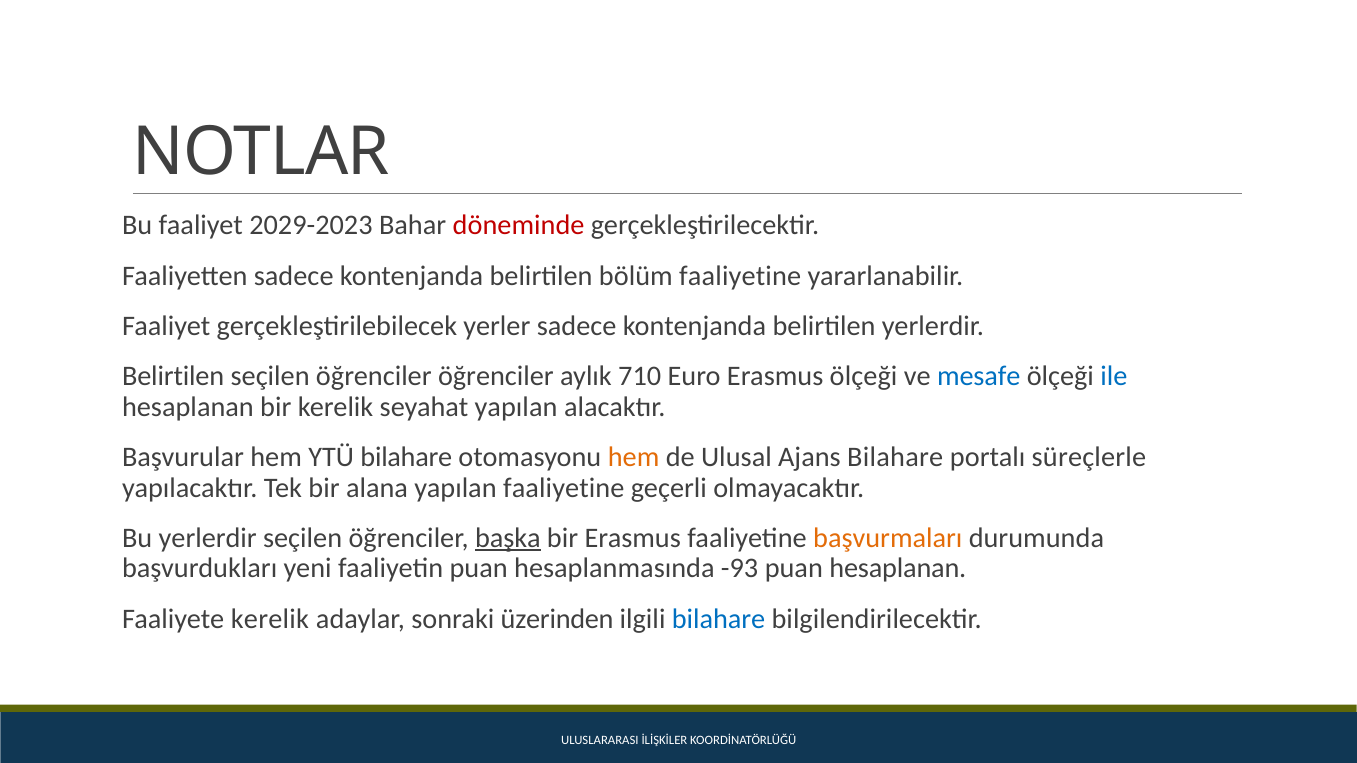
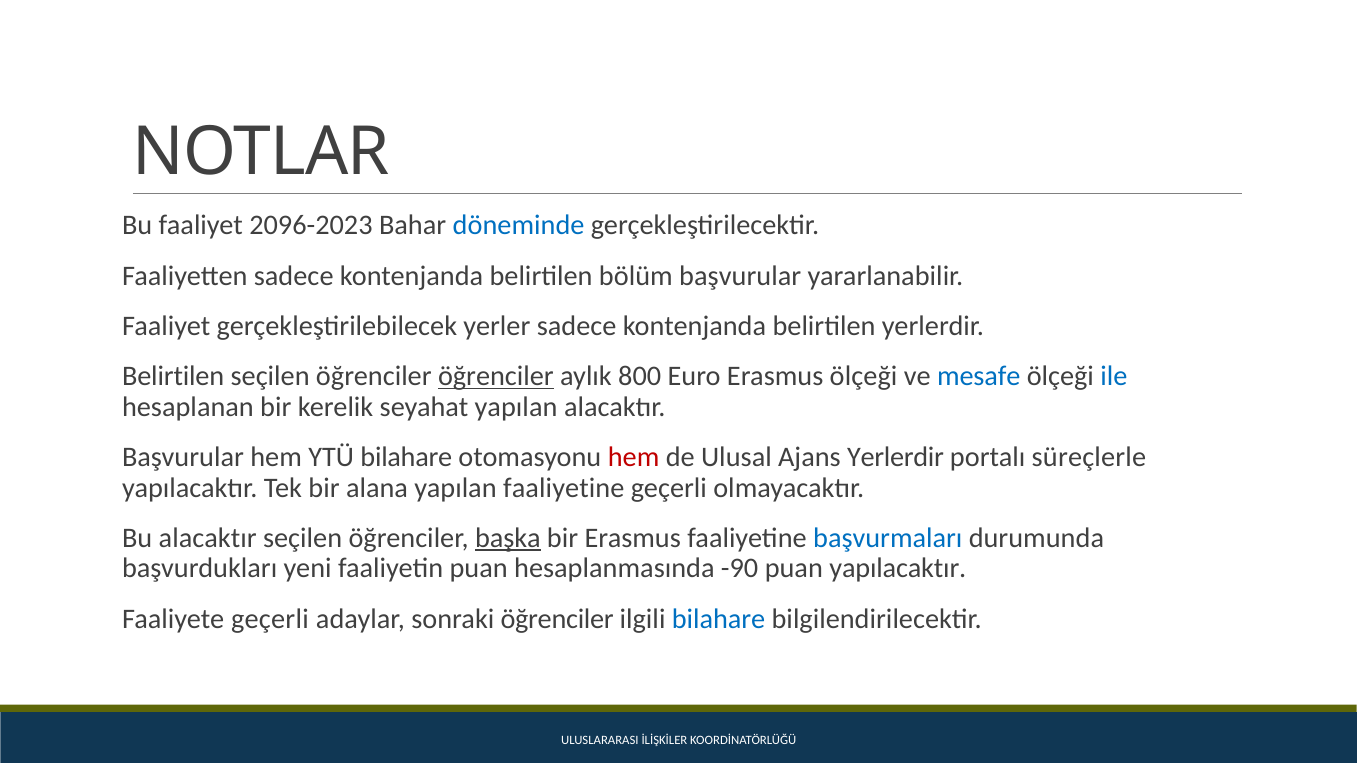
2029-2023: 2029-2023 -> 2096-2023
döneminde colour: red -> blue
bölüm faaliyetine: faaliyetine -> başvurular
öğrenciler at (496, 377) underline: none -> present
710: 710 -> 800
hem at (634, 457) colour: orange -> red
Ajans Bilahare: Bilahare -> Yerlerdir
Bu yerlerdir: yerlerdir -> alacaktır
başvurmaları colour: orange -> blue
-93: -93 -> -90
puan hesaplanan: hesaplanan -> yapılacaktır
Faaliyete kerelik: kerelik -> geçerli
sonraki üzerinden: üzerinden -> öğrenciler
